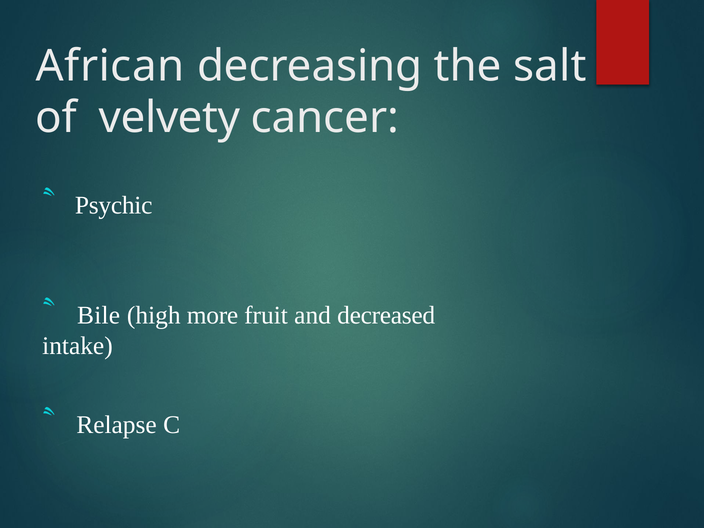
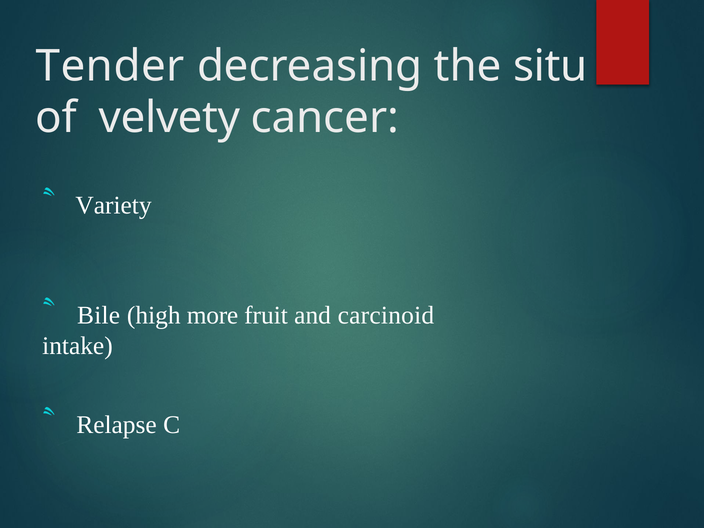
African: African -> Tender
salt: salt -> situ
Psychic: Psychic -> Variety
decreased: decreased -> carcinoid
